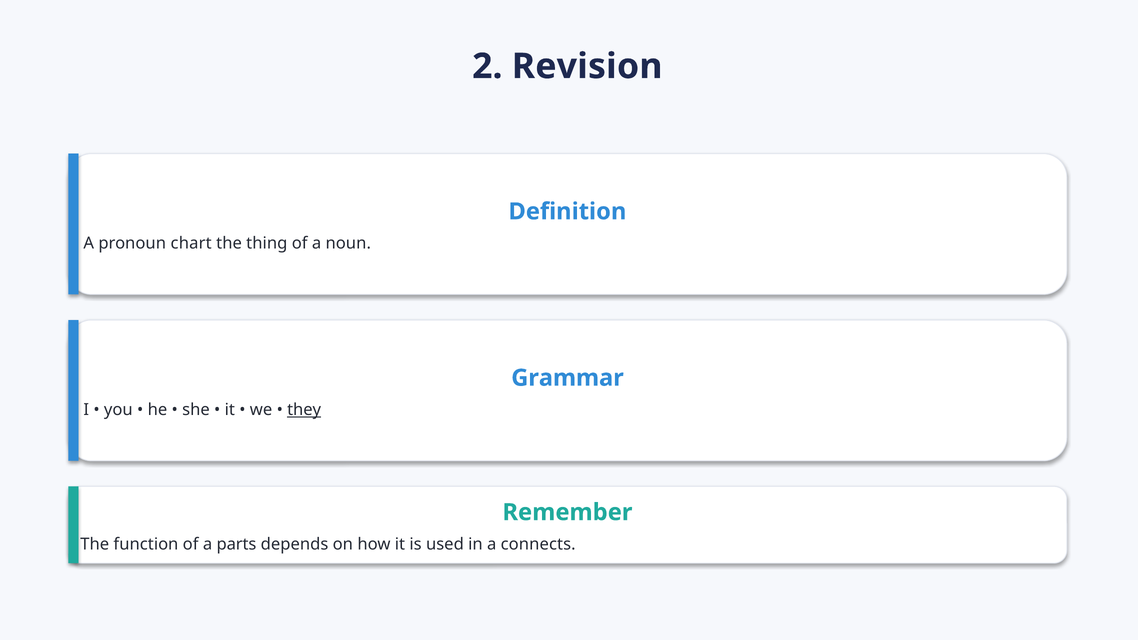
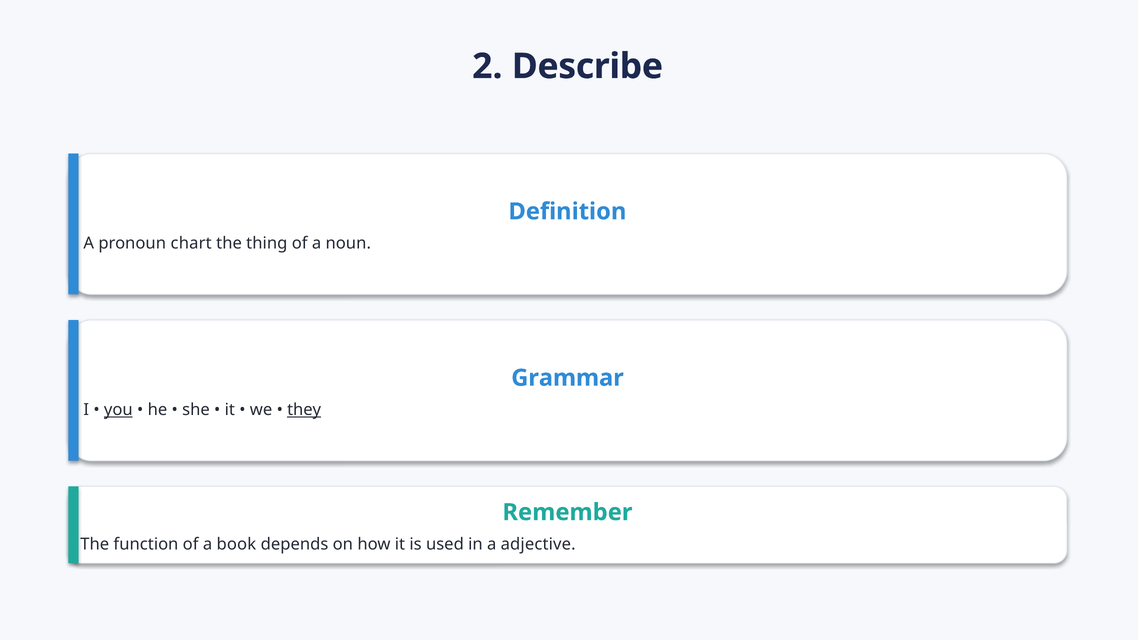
Revision: Revision -> Describe
you underline: none -> present
parts: parts -> book
connects: connects -> adjective
